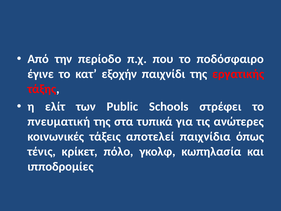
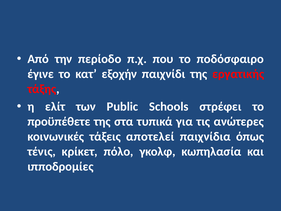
πνευματική: πνευματική -> προϋπέθετε
